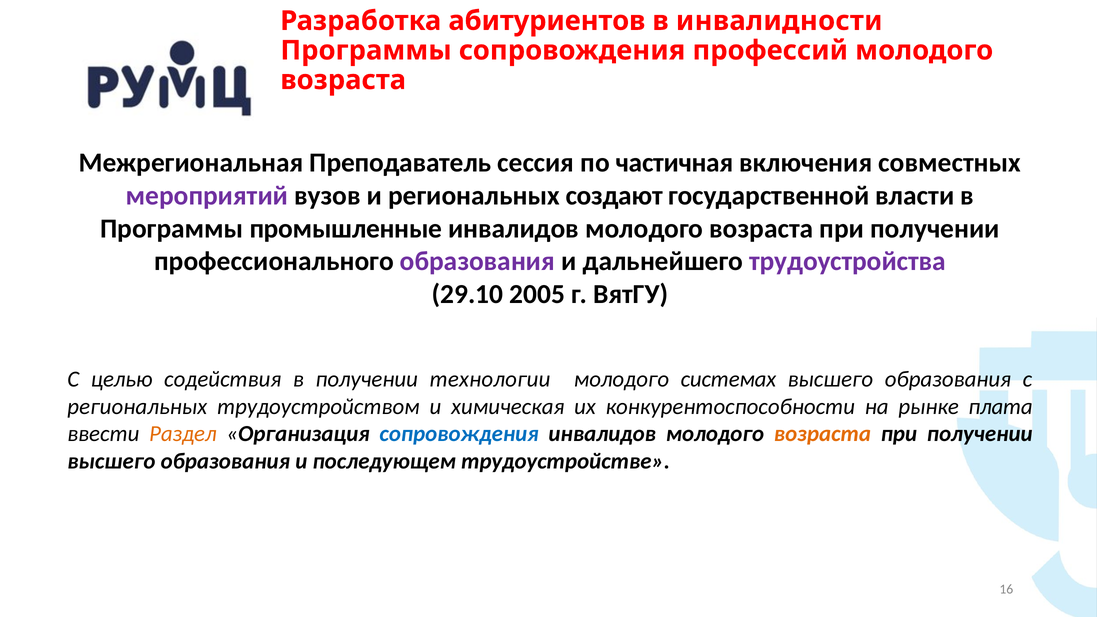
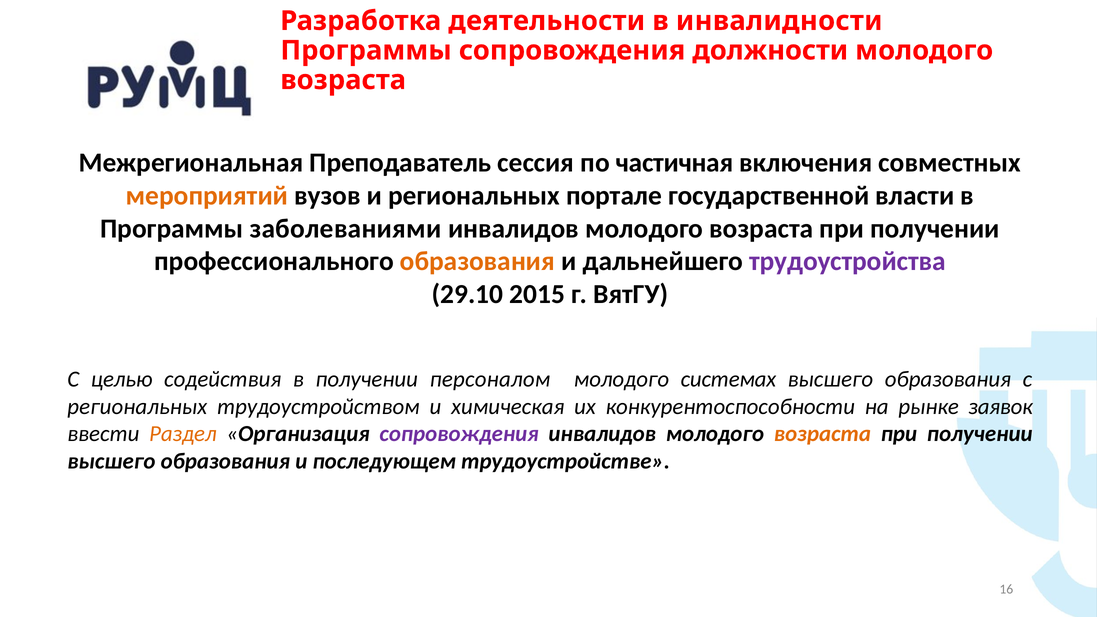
абитуриентов: абитуриентов -> деятельности
профессий: профессий -> должности
мероприятий colour: purple -> orange
создают: создают -> портале
промышленные: промышленные -> заболеваниями
образования at (477, 261) colour: purple -> orange
2005: 2005 -> 2015
технологии: технологии -> персоналом
плата: плата -> заявок
сопровождения at (459, 434) colour: blue -> purple
